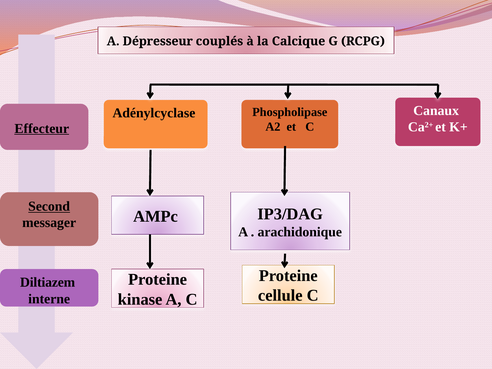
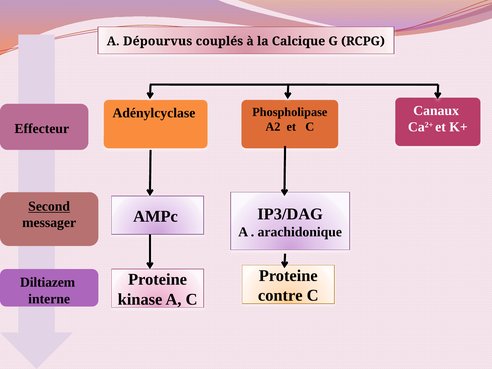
Dépresseur: Dépresseur -> Dépourvus
Effecteur underline: present -> none
cellule: cellule -> contre
